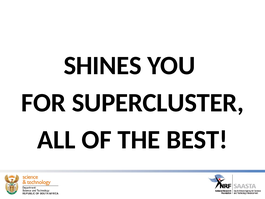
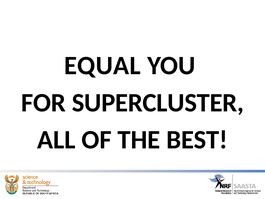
SHINES: SHINES -> EQUAL
